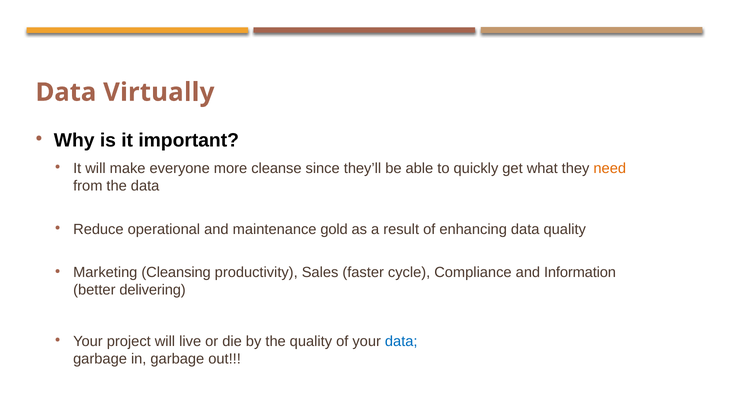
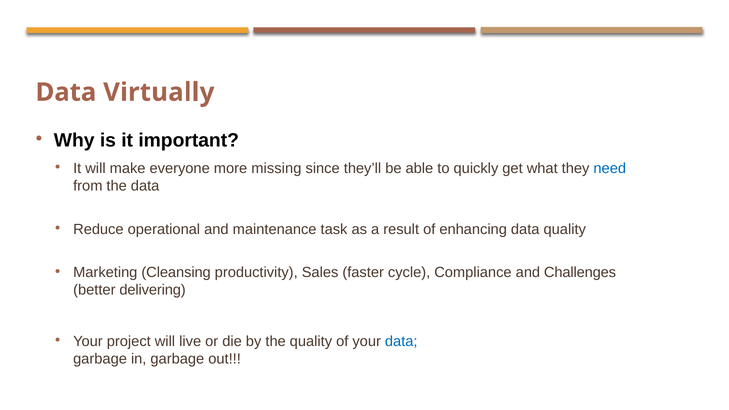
cleanse: cleanse -> missing
need colour: orange -> blue
gold: gold -> task
Information: Information -> Challenges
